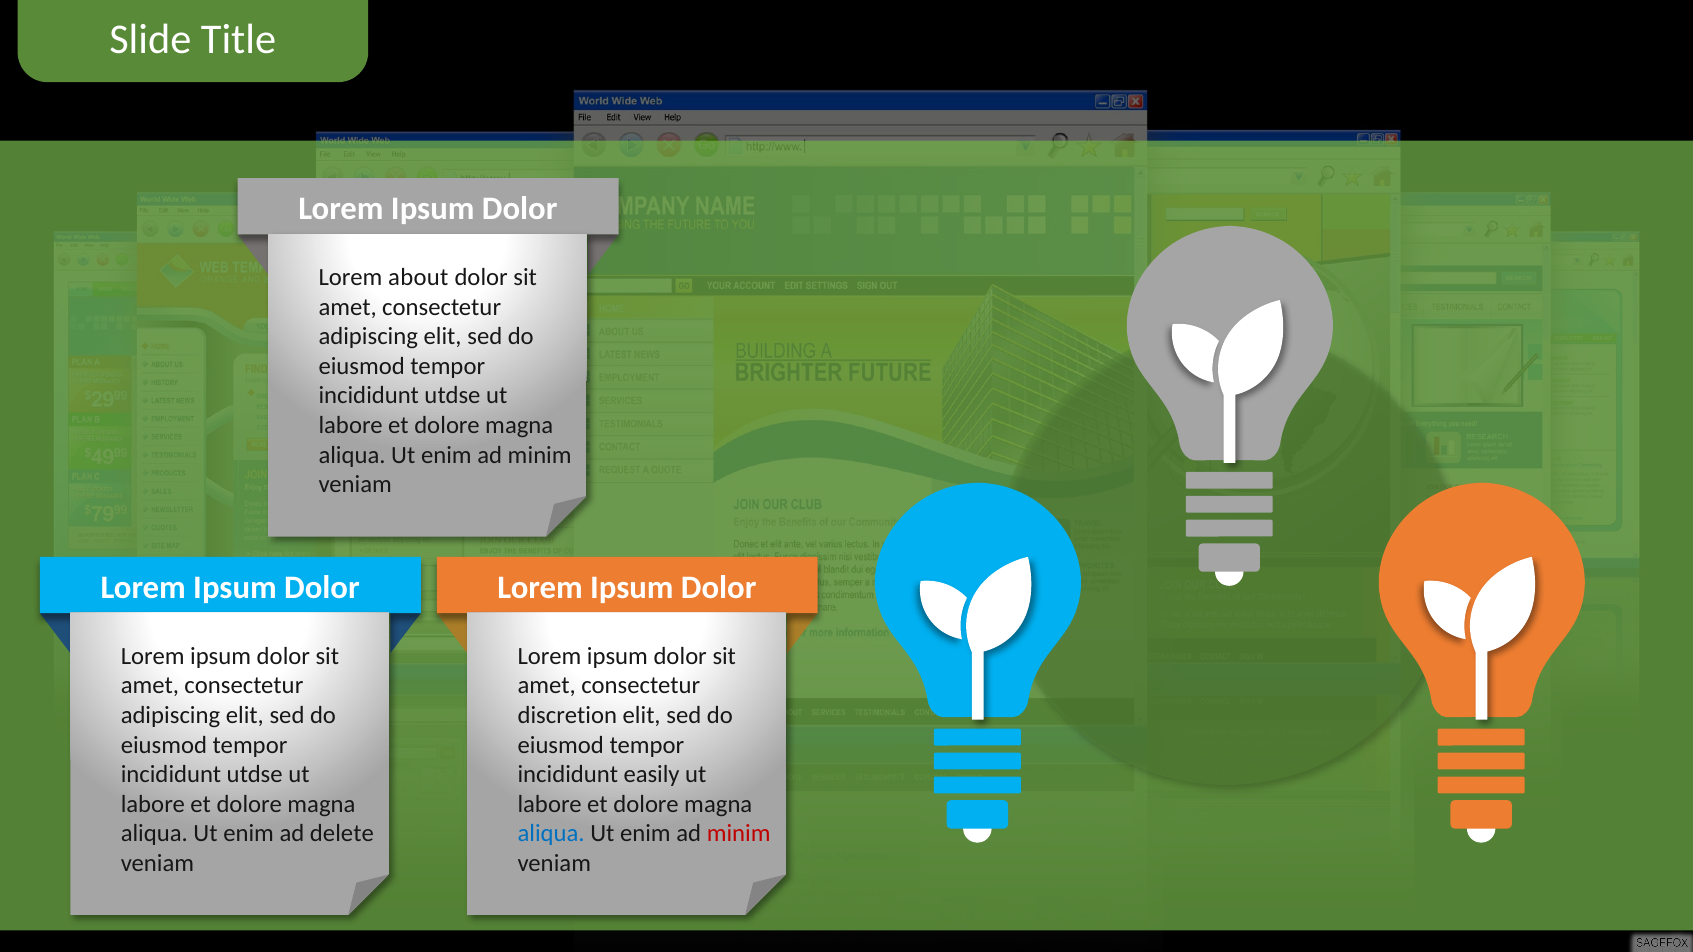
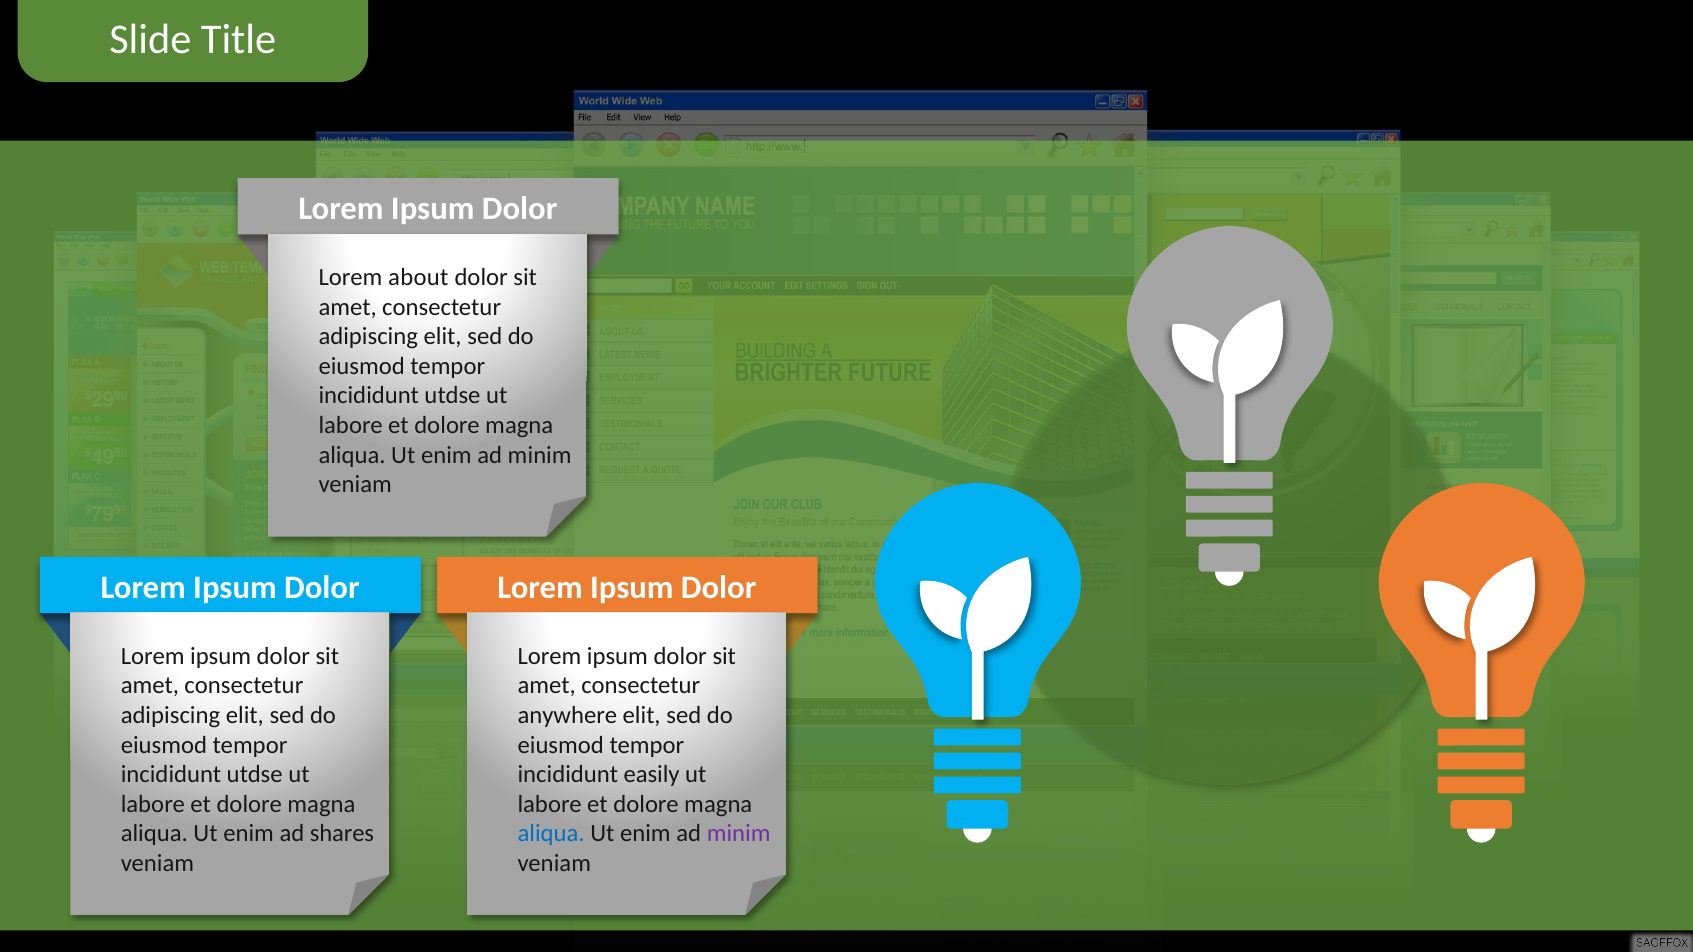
discretion: discretion -> anywhere
delete: delete -> shares
minim at (739, 834) colour: red -> purple
